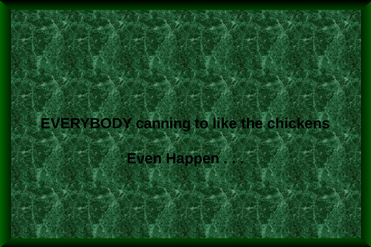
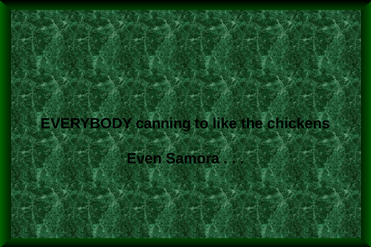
Happen: Happen -> Samora
